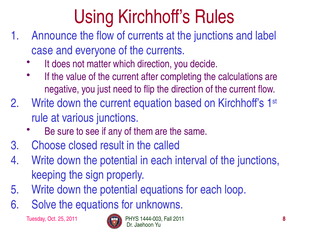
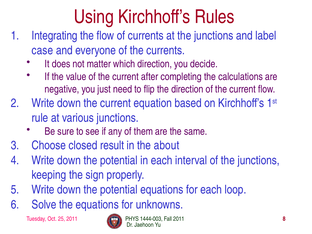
Announce: Announce -> Integrating
called: called -> about
